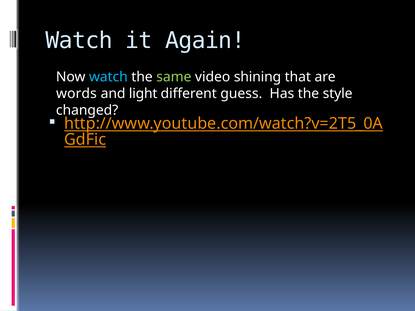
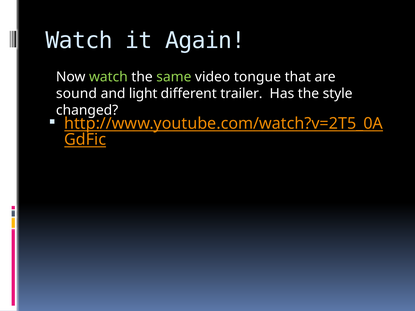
watch at (108, 77) colour: light blue -> light green
shining: shining -> tongue
words: words -> sound
guess: guess -> trailer
